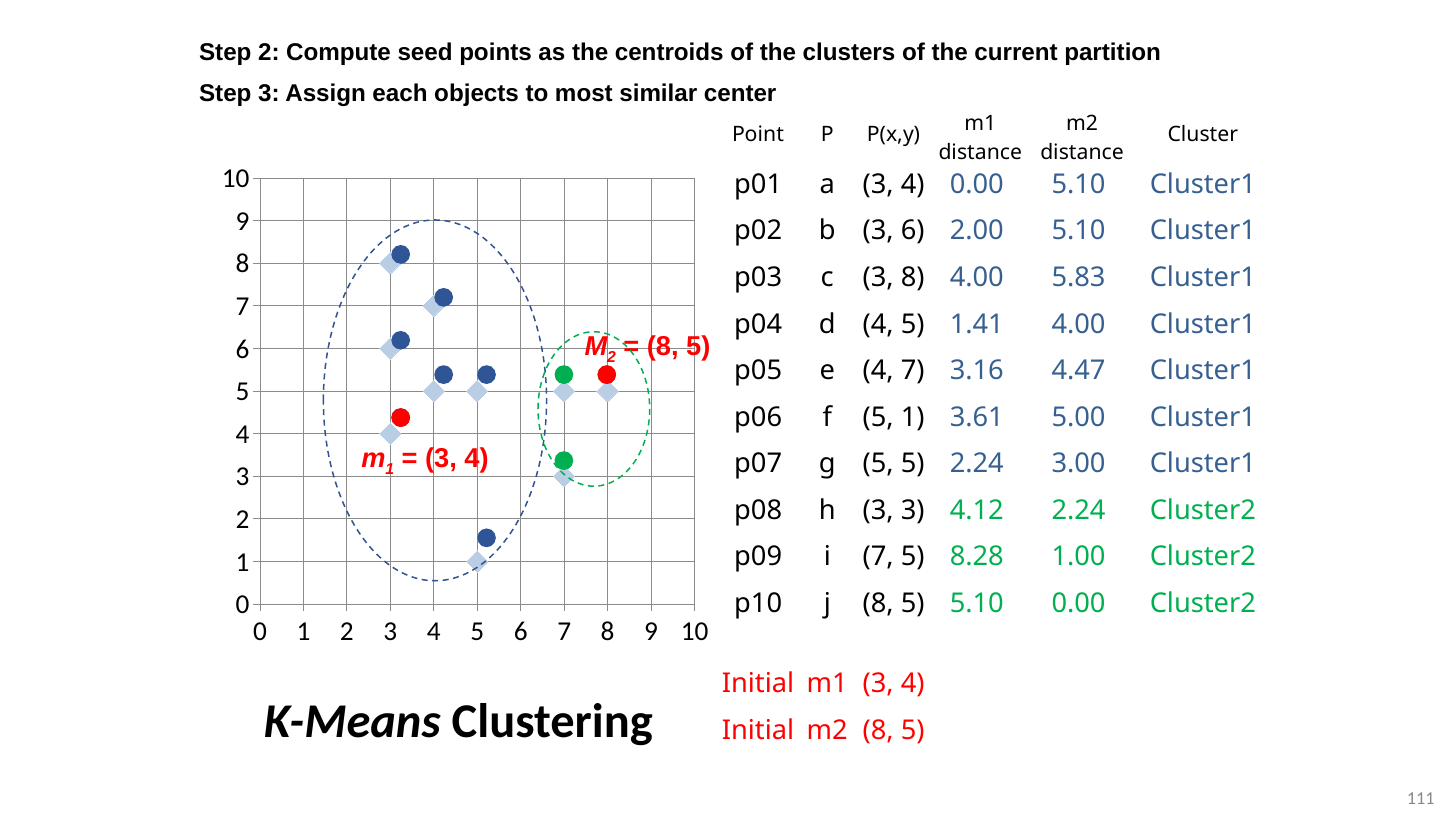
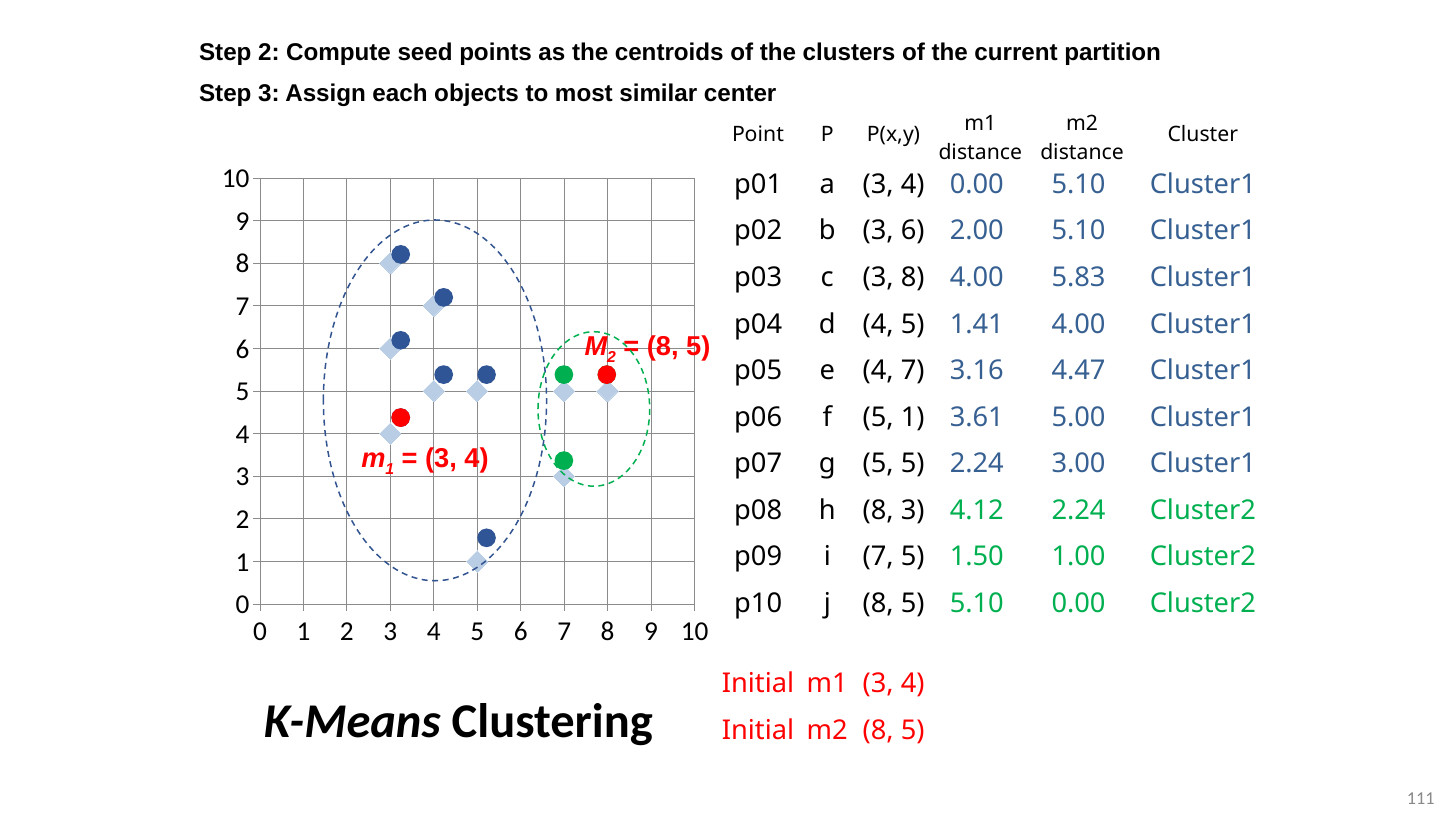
h 3: 3 -> 8
8.28: 8.28 -> 1.50
